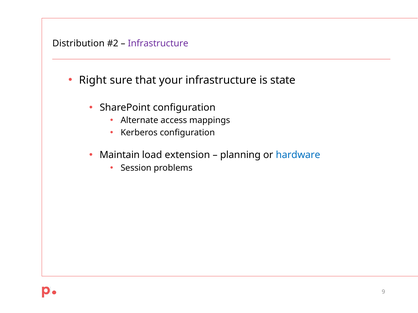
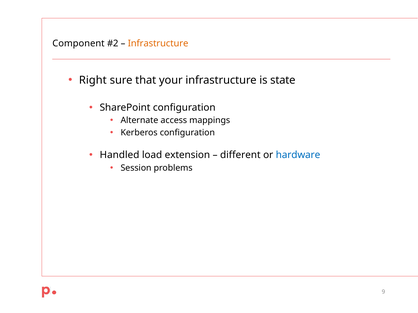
Distribution: Distribution -> Component
Infrastructure at (158, 44) colour: purple -> orange
Maintain: Maintain -> Handled
planning: planning -> different
